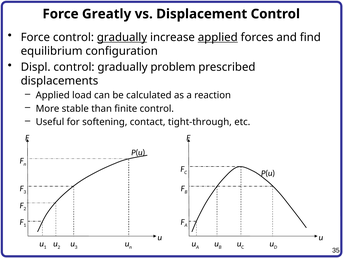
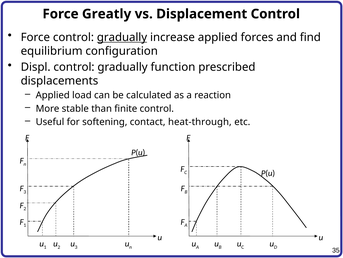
applied at (218, 37) underline: present -> none
problem: problem -> function
tight-through: tight-through -> heat-through
